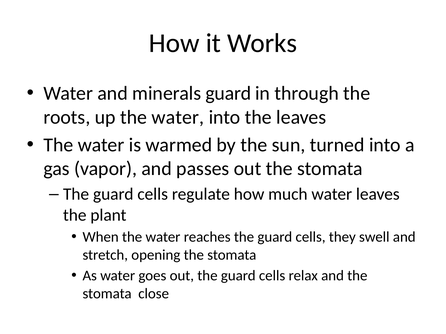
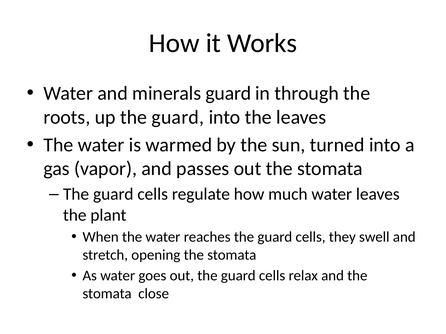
up the water: water -> guard
